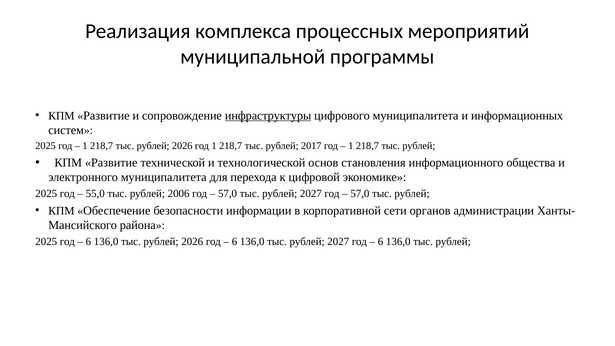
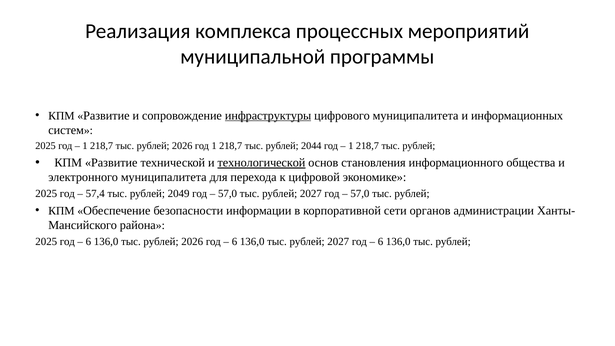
2017: 2017 -> 2044
технологической underline: none -> present
55,0: 55,0 -> 57,4
2006: 2006 -> 2049
